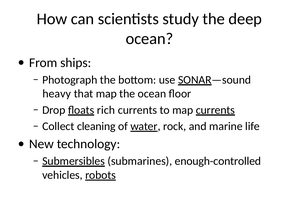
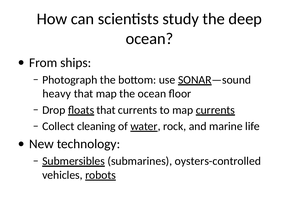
floats rich: rich -> that
enough-controlled: enough-controlled -> oysters-controlled
